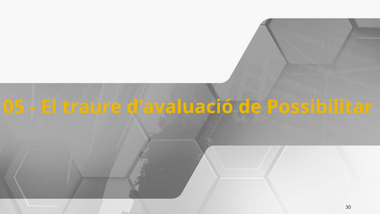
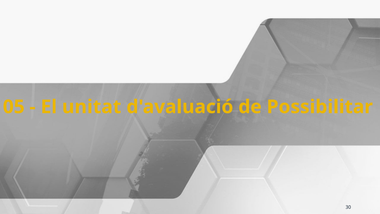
traure: traure -> unitat
